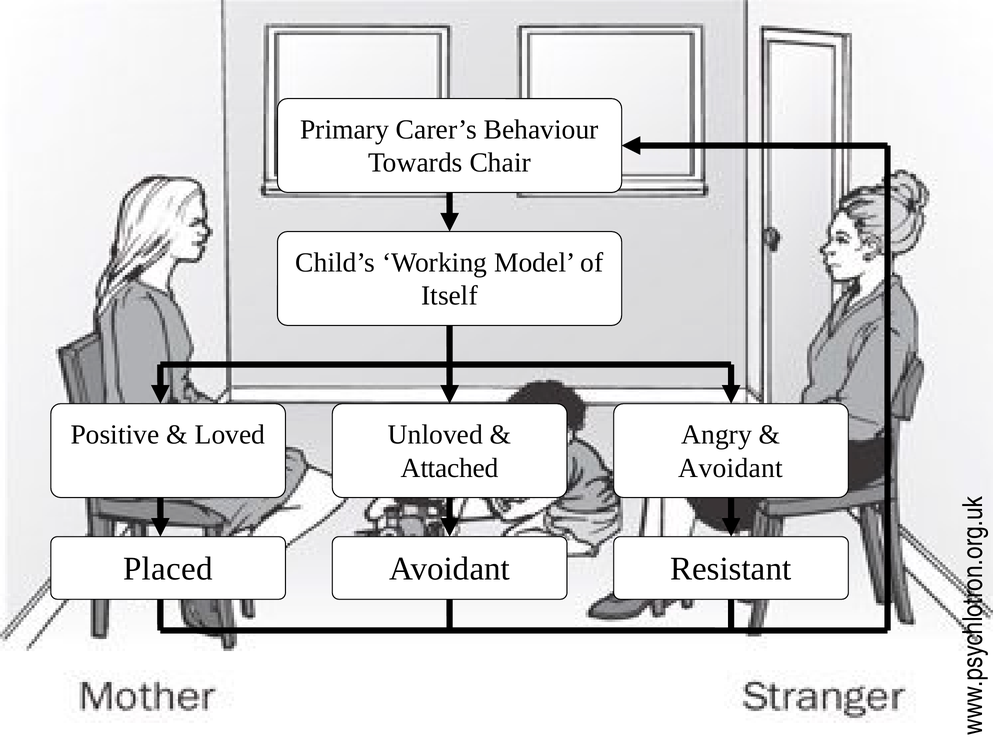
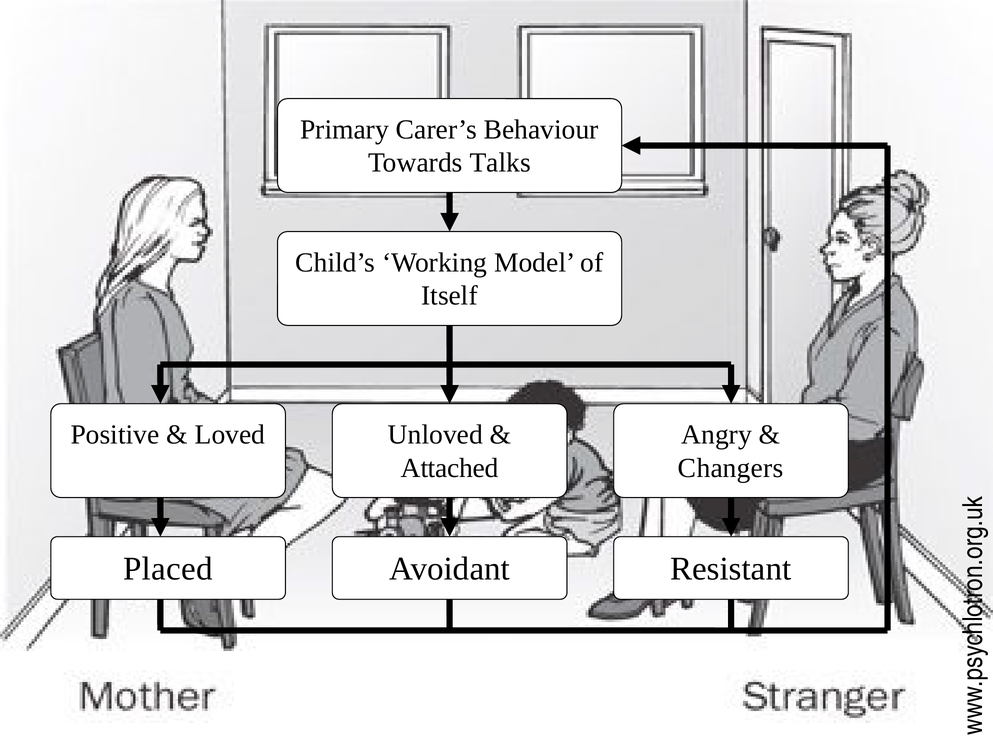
Chair: Chair -> Talks
Avoidant at (731, 468): Avoidant -> Changers
